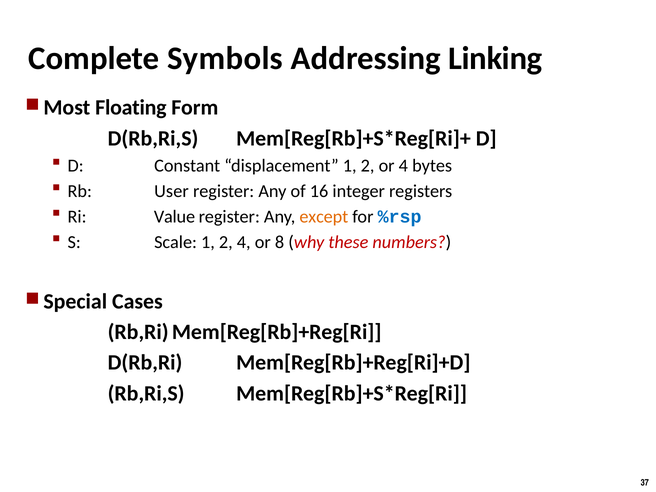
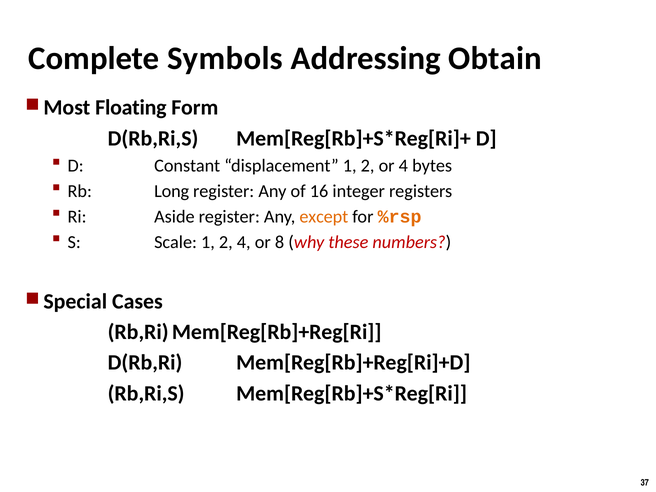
Linking: Linking -> Obtain
User: User -> Long
Value: Value -> Aside
%rsp colour: blue -> orange
